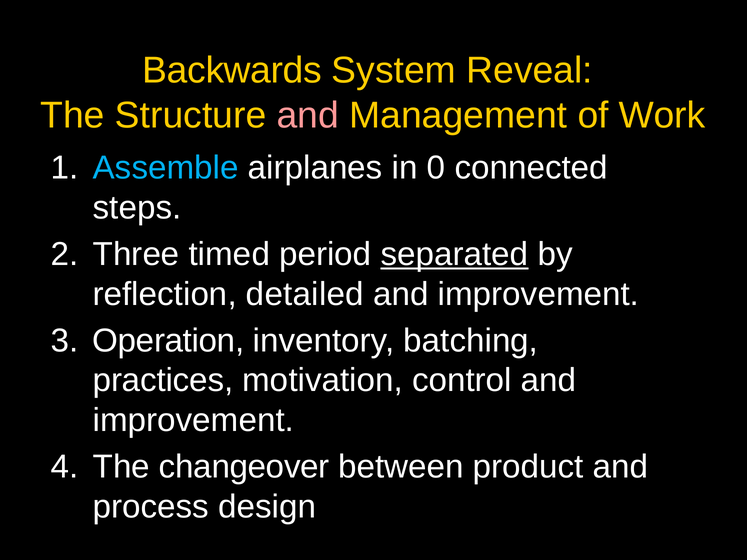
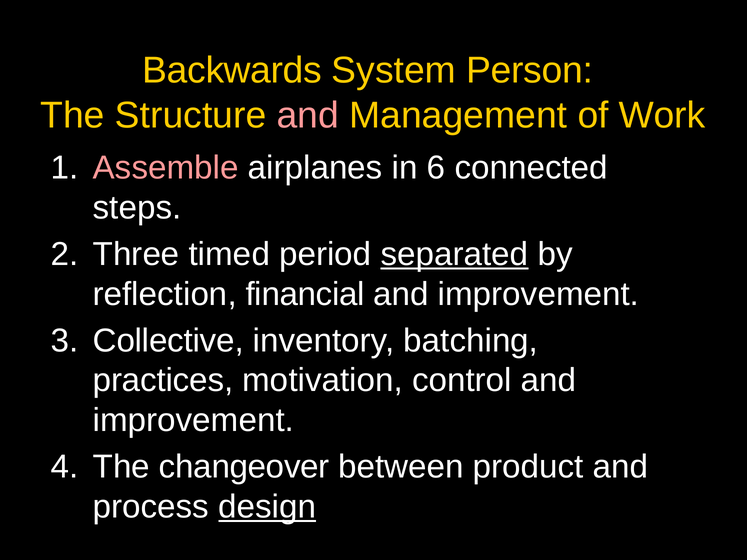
Reveal: Reveal -> Person
Assemble colour: light blue -> pink
0: 0 -> 6
detailed: detailed -> financial
Operation: Operation -> Collective
design underline: none -> present
